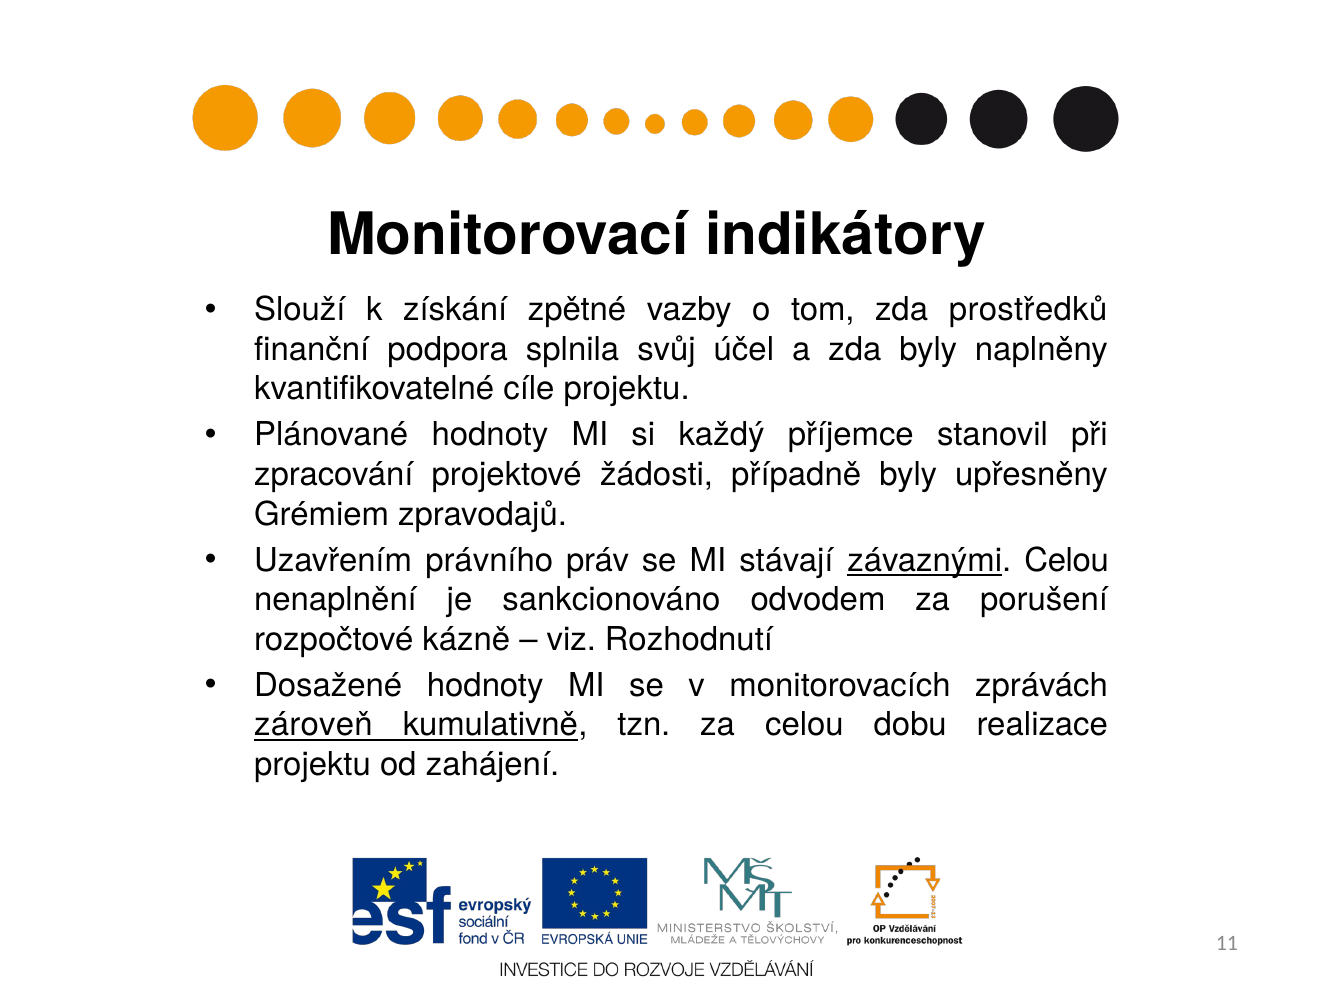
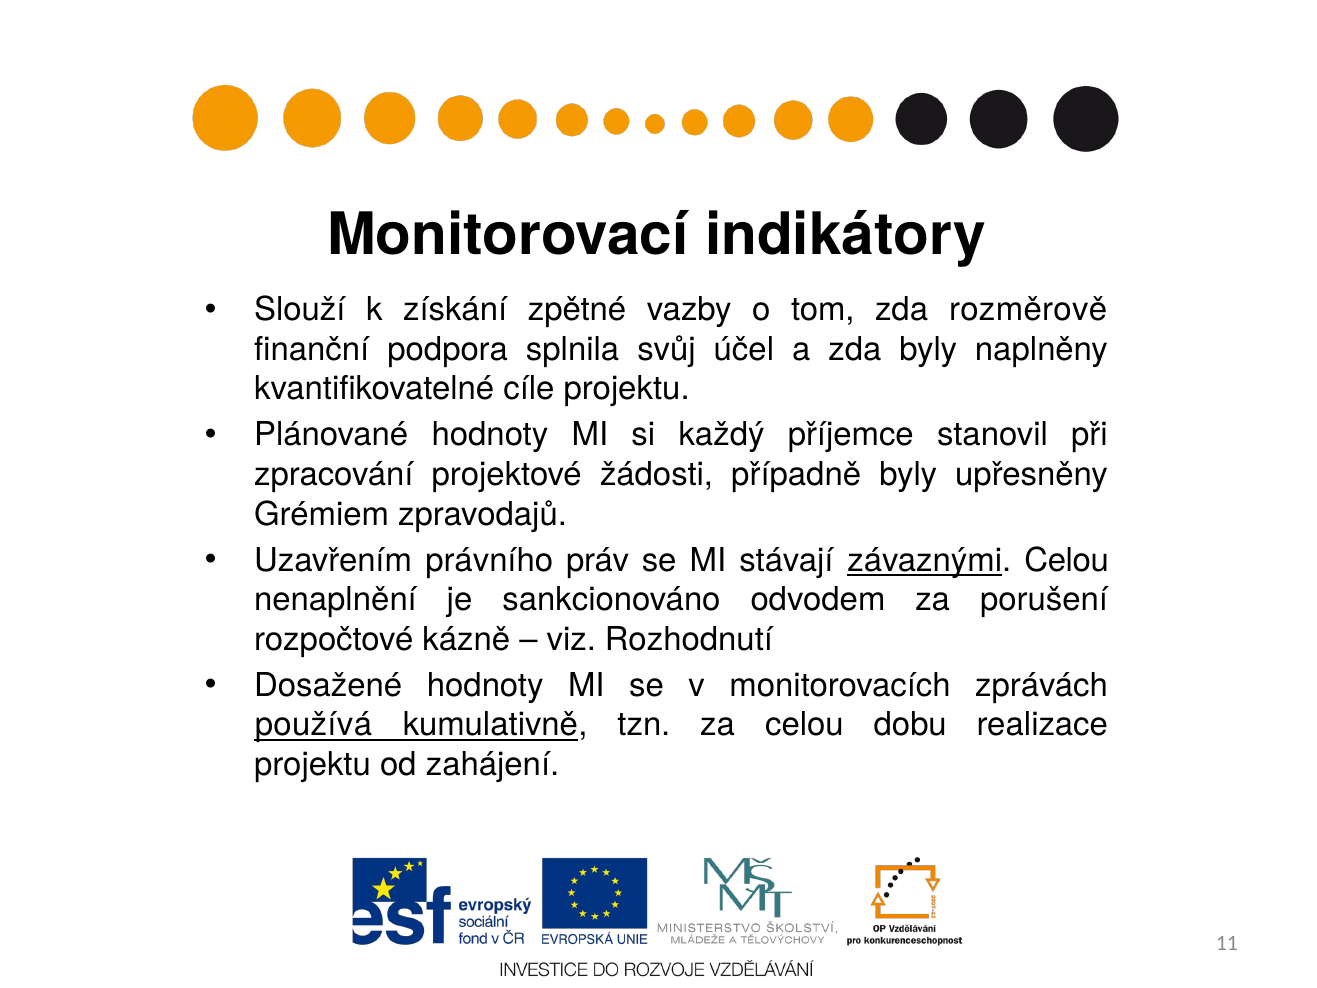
prostředků: prostředků -> rozměrově
zároveň: zároveň -> používá
